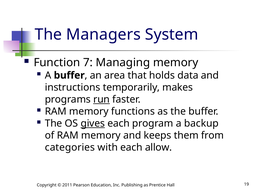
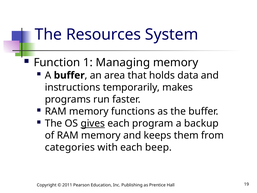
Managers: Managers -> Resources
7: 7 -> 1
run underline: present -> none
allow: allow -> beep
